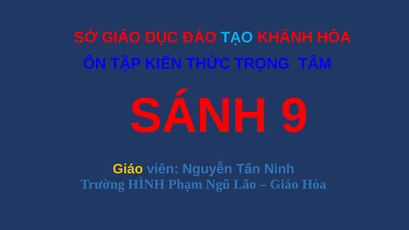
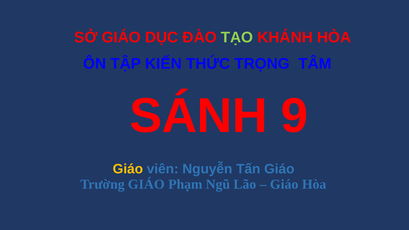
TẠO colour: light blue -> light green
Tấn Ninh: Ninh -> Giáo
Trường HÌNH: HÌNH -> GIÁO
